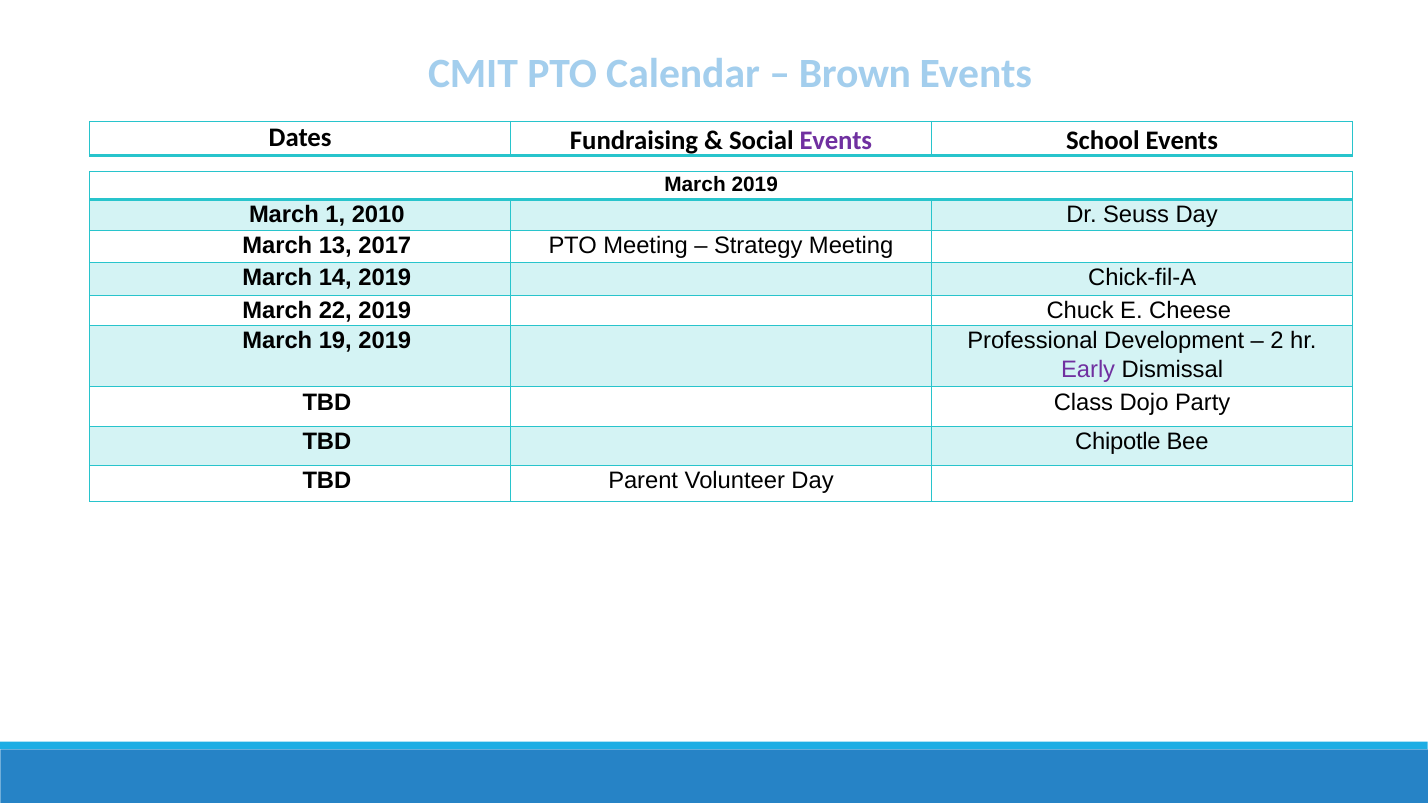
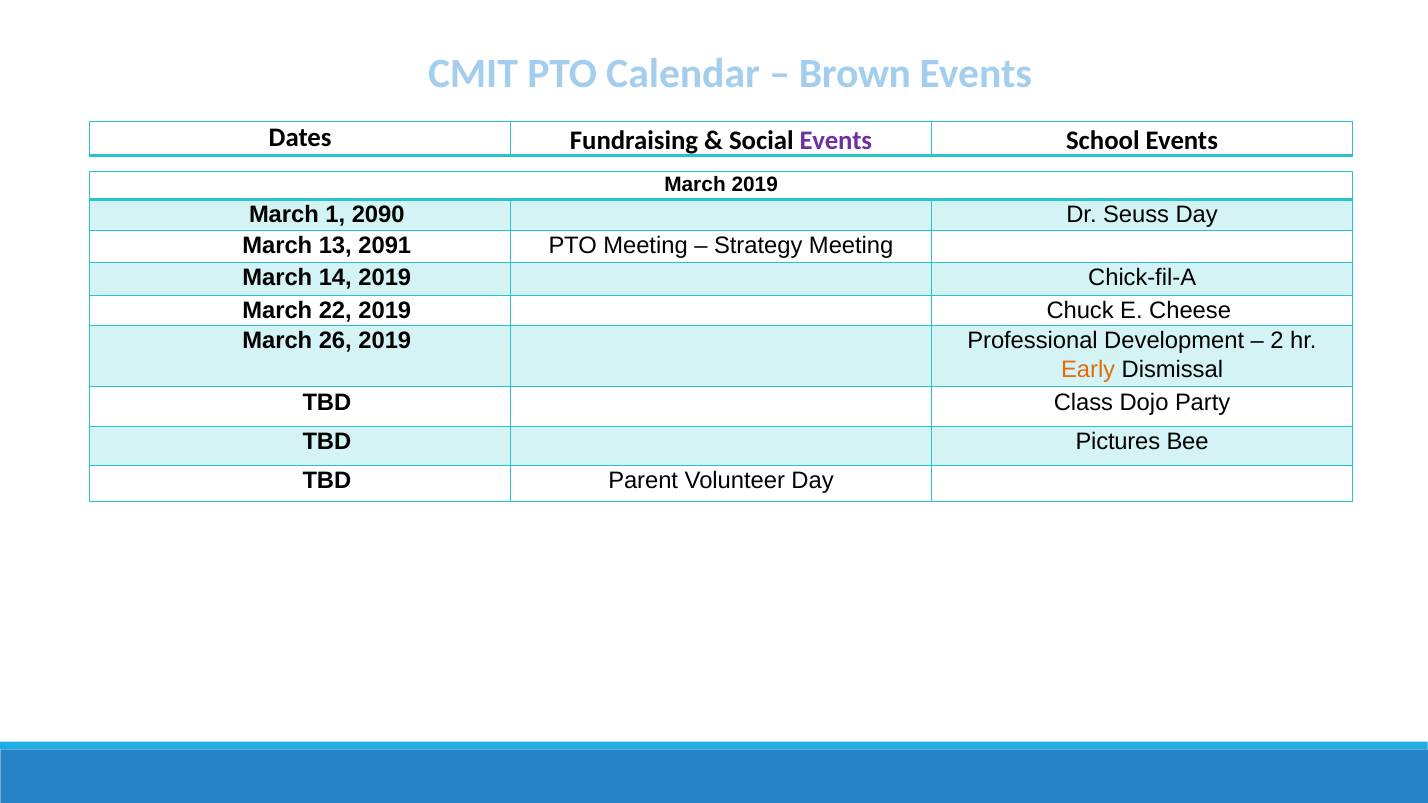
2010: 2010 -> 2090
2017: 2017 -> 2091
19: 19 -> 26
Early colour: purple -> orange
Chipotle: Chipotle -> Pictures
